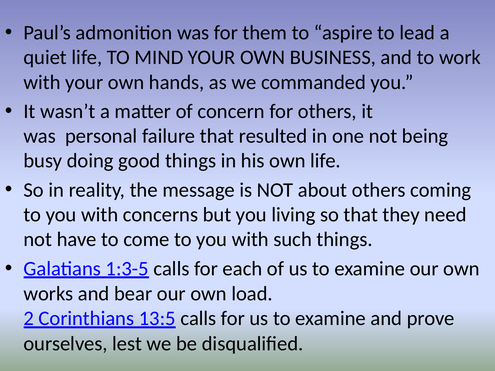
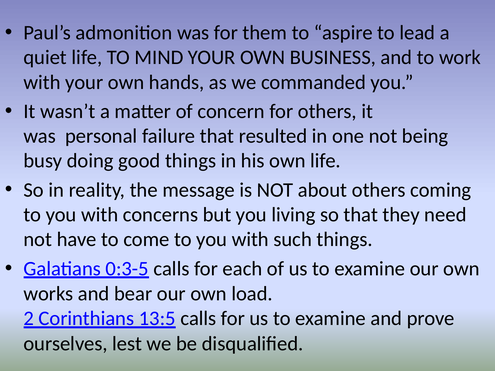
1:3-5: 1:3-5 -> 0:3-5
